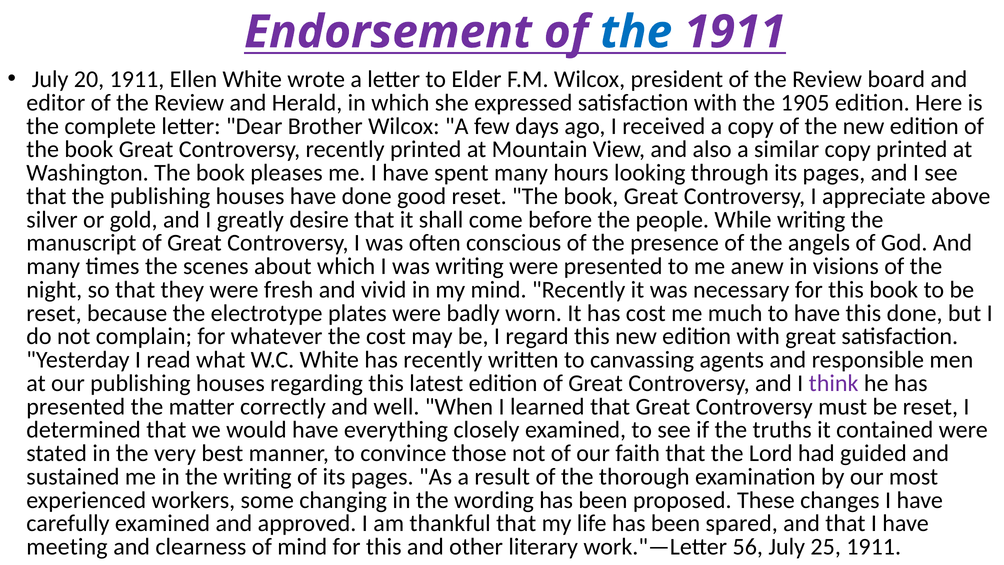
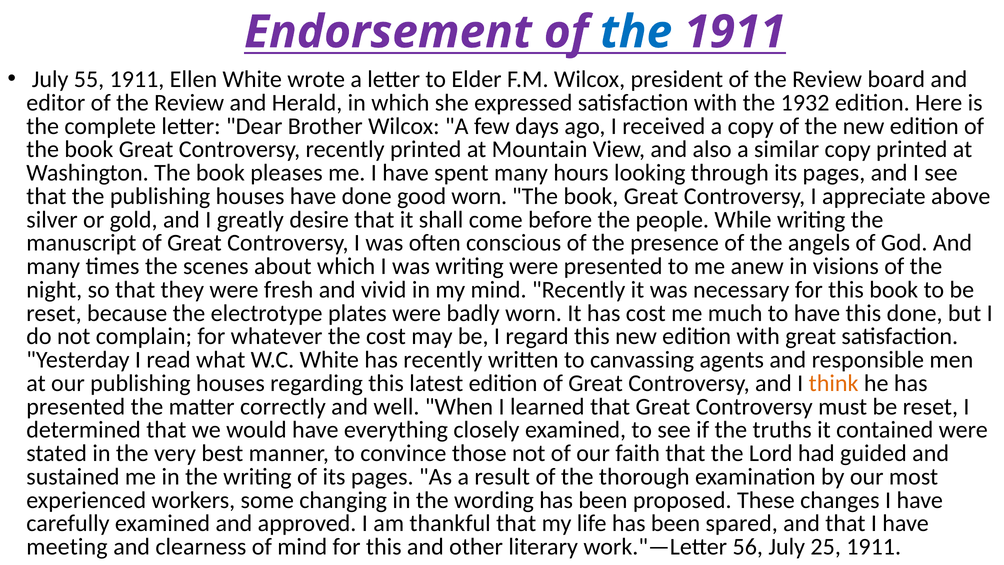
20: 20 -> 55
1905: 1905 -> 1932
good reset: reset -> worn
think colour: purple -> orange
